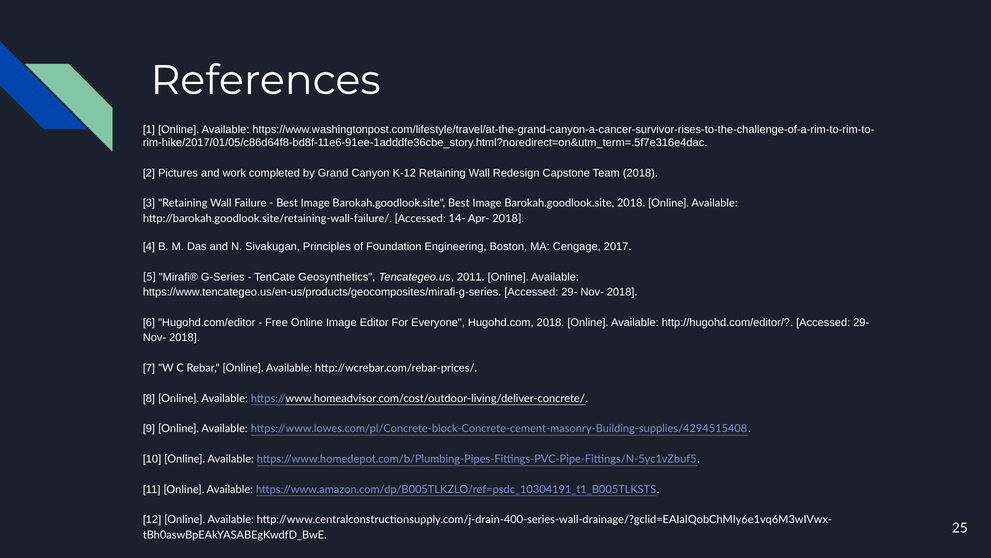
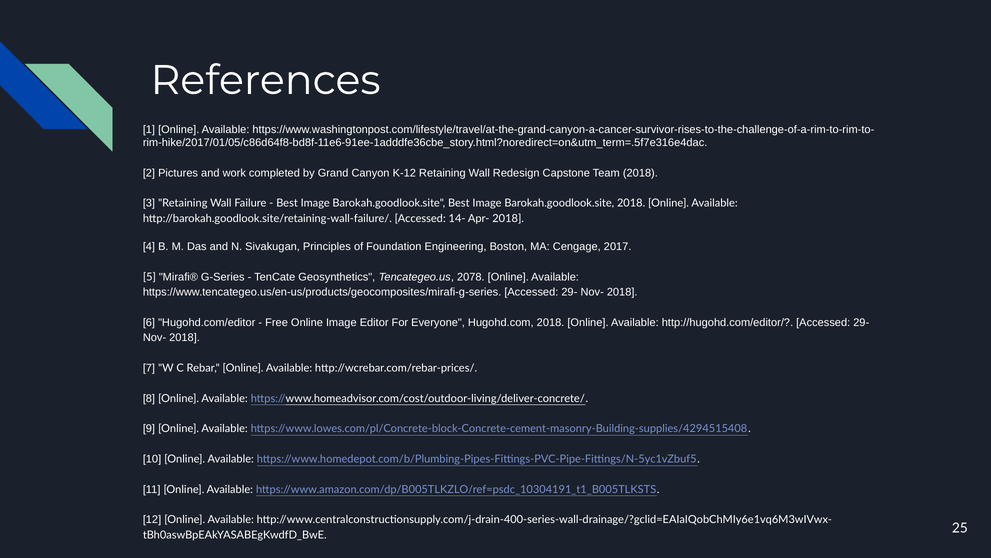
2011: 2011 -> 2078
